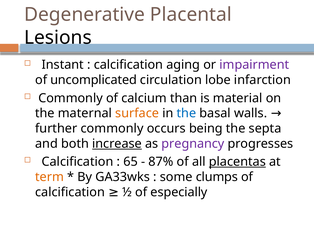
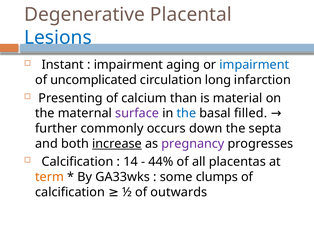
Lesions colour: black -> blue
calcification at (128, 65): calcification -> impairment
impairment at (254, 65) colour: purple -> blue
lobe: lobe -> long
Commonly at (71, 98): Commonly -> Presenting
surface colour: orange -> purple
walls: walls -> filled
being: being -> down
65: 65 -> 14
87%: 87% -> 44%
placentas underline: present -> none
especially: especially -> outwards
